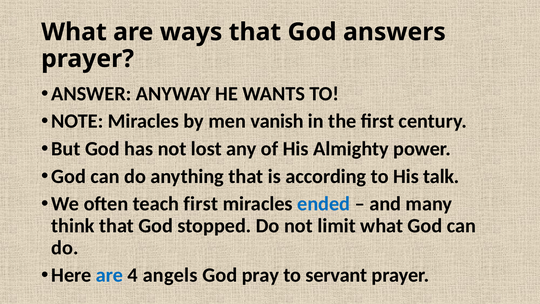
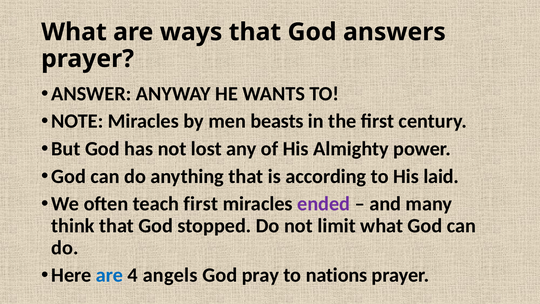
vanish: vanish -> beasts
talk: talk -> laid
ended colour: blue -> purple
servant: servant -> nations
